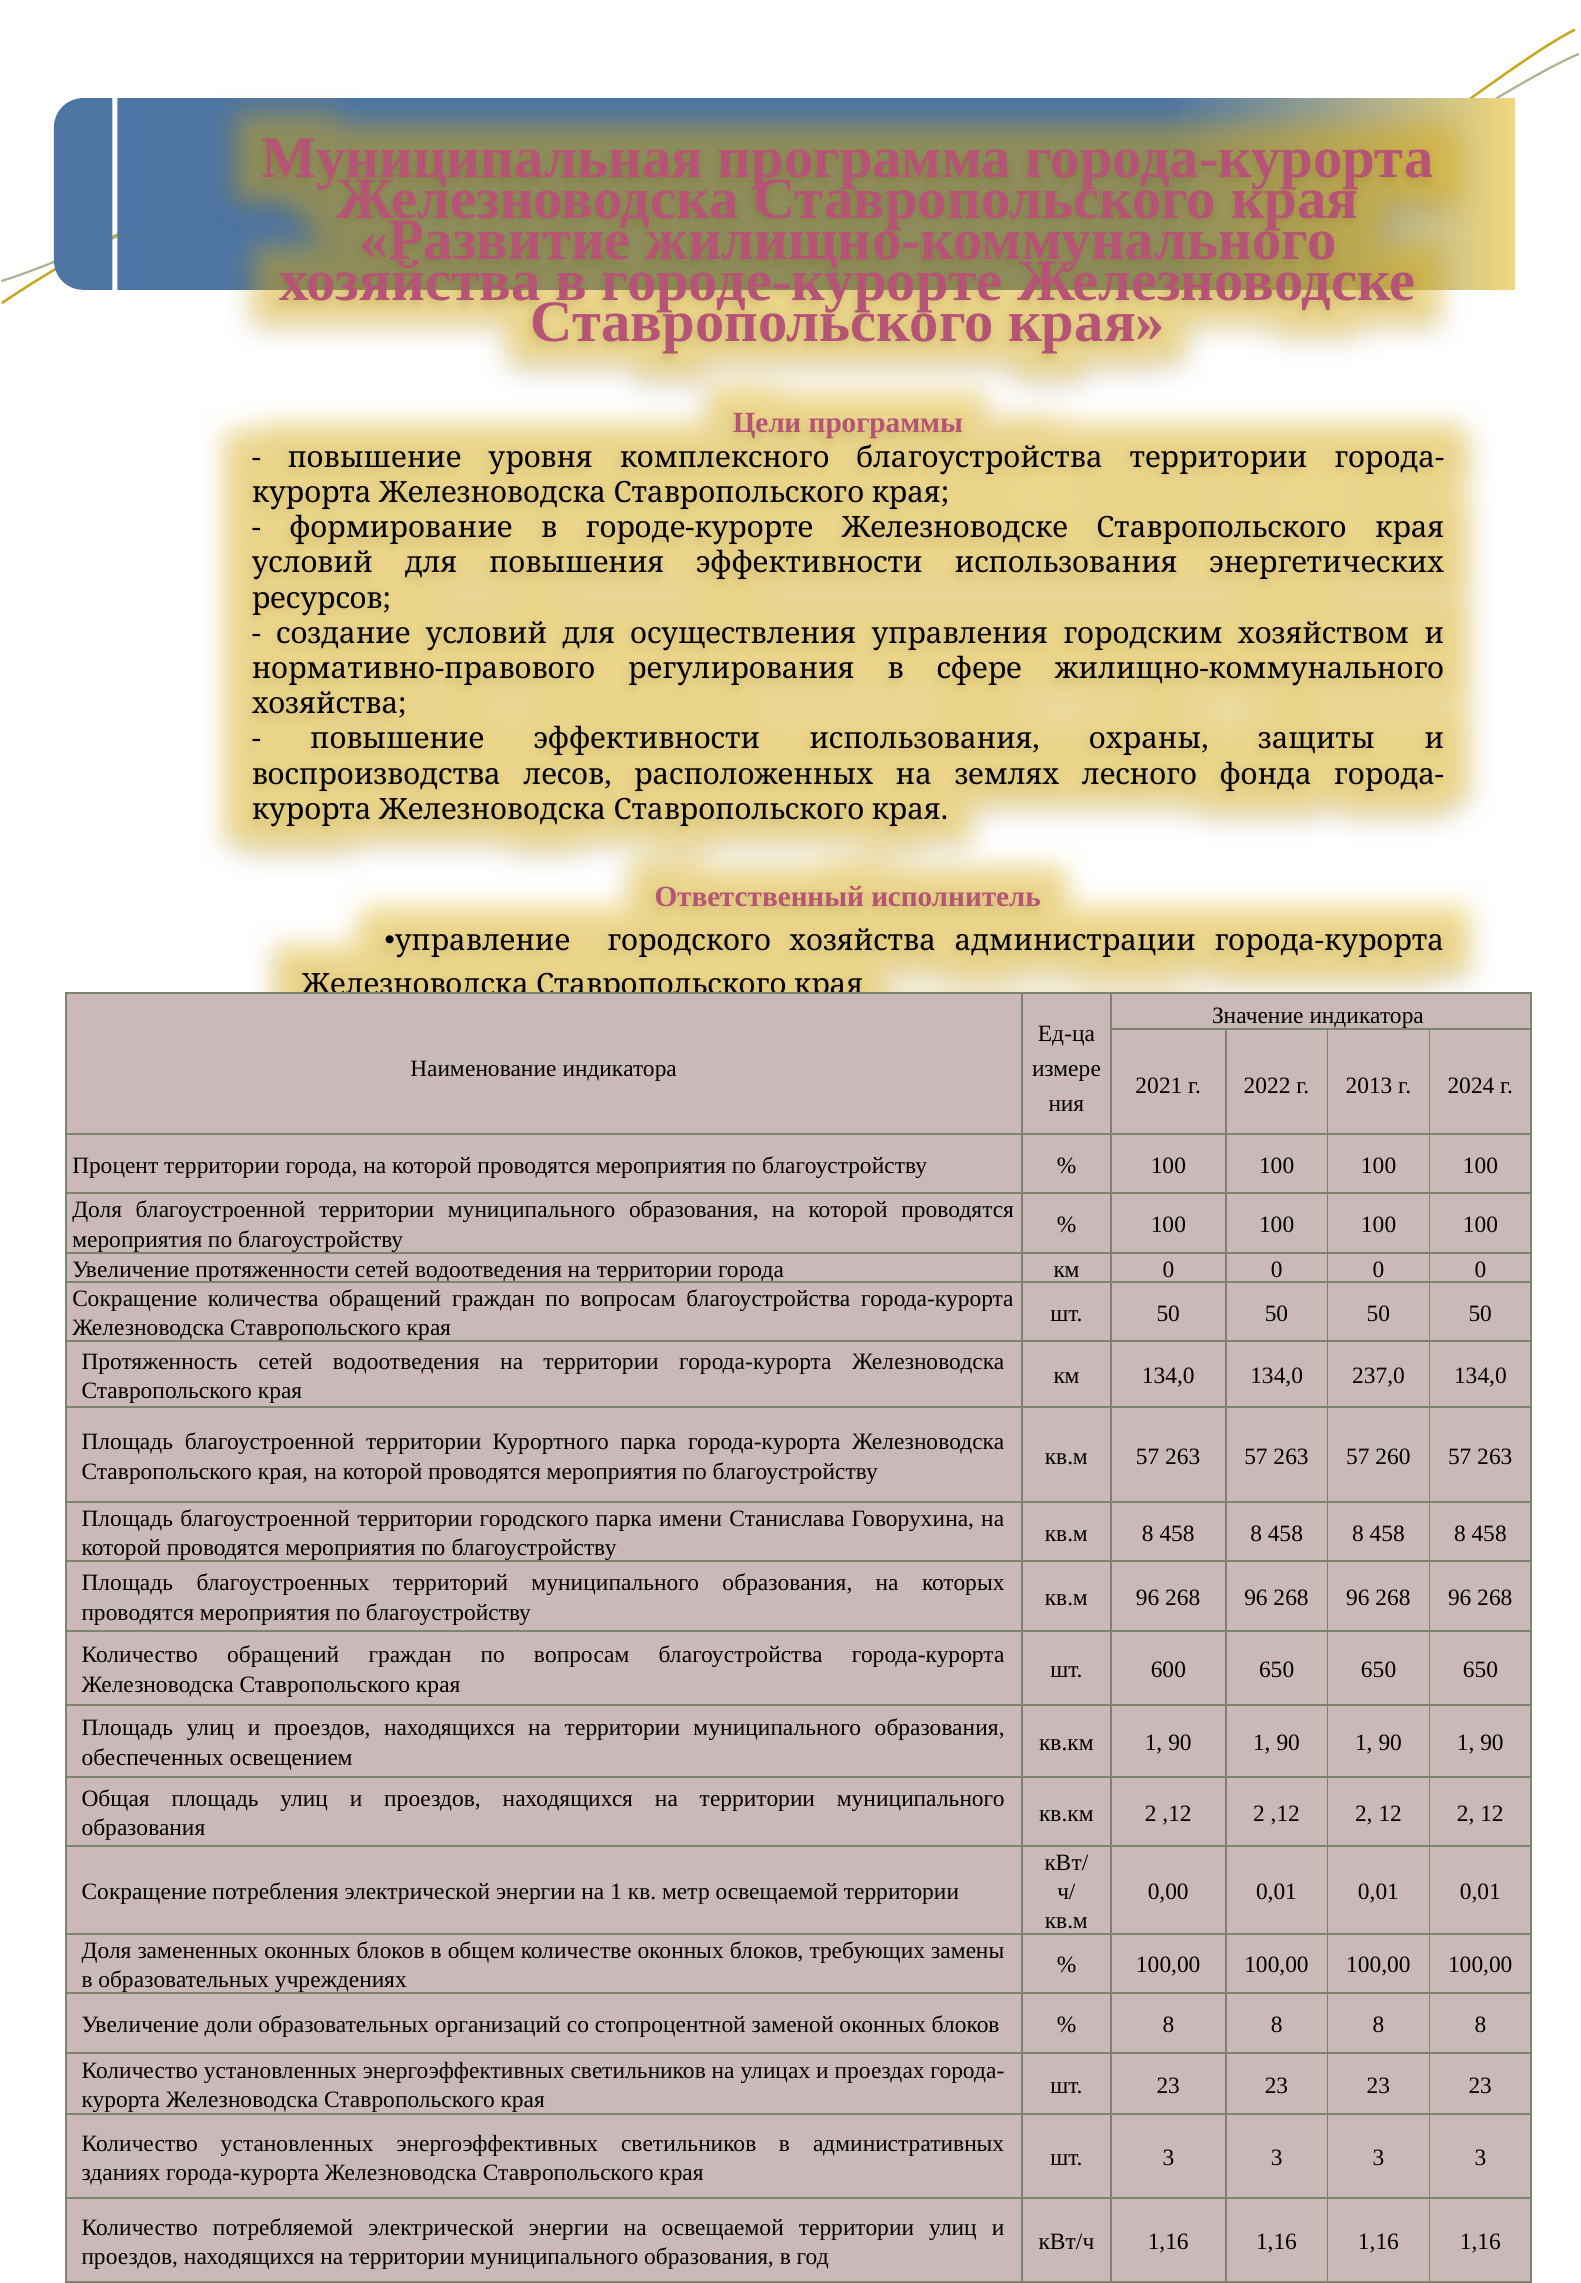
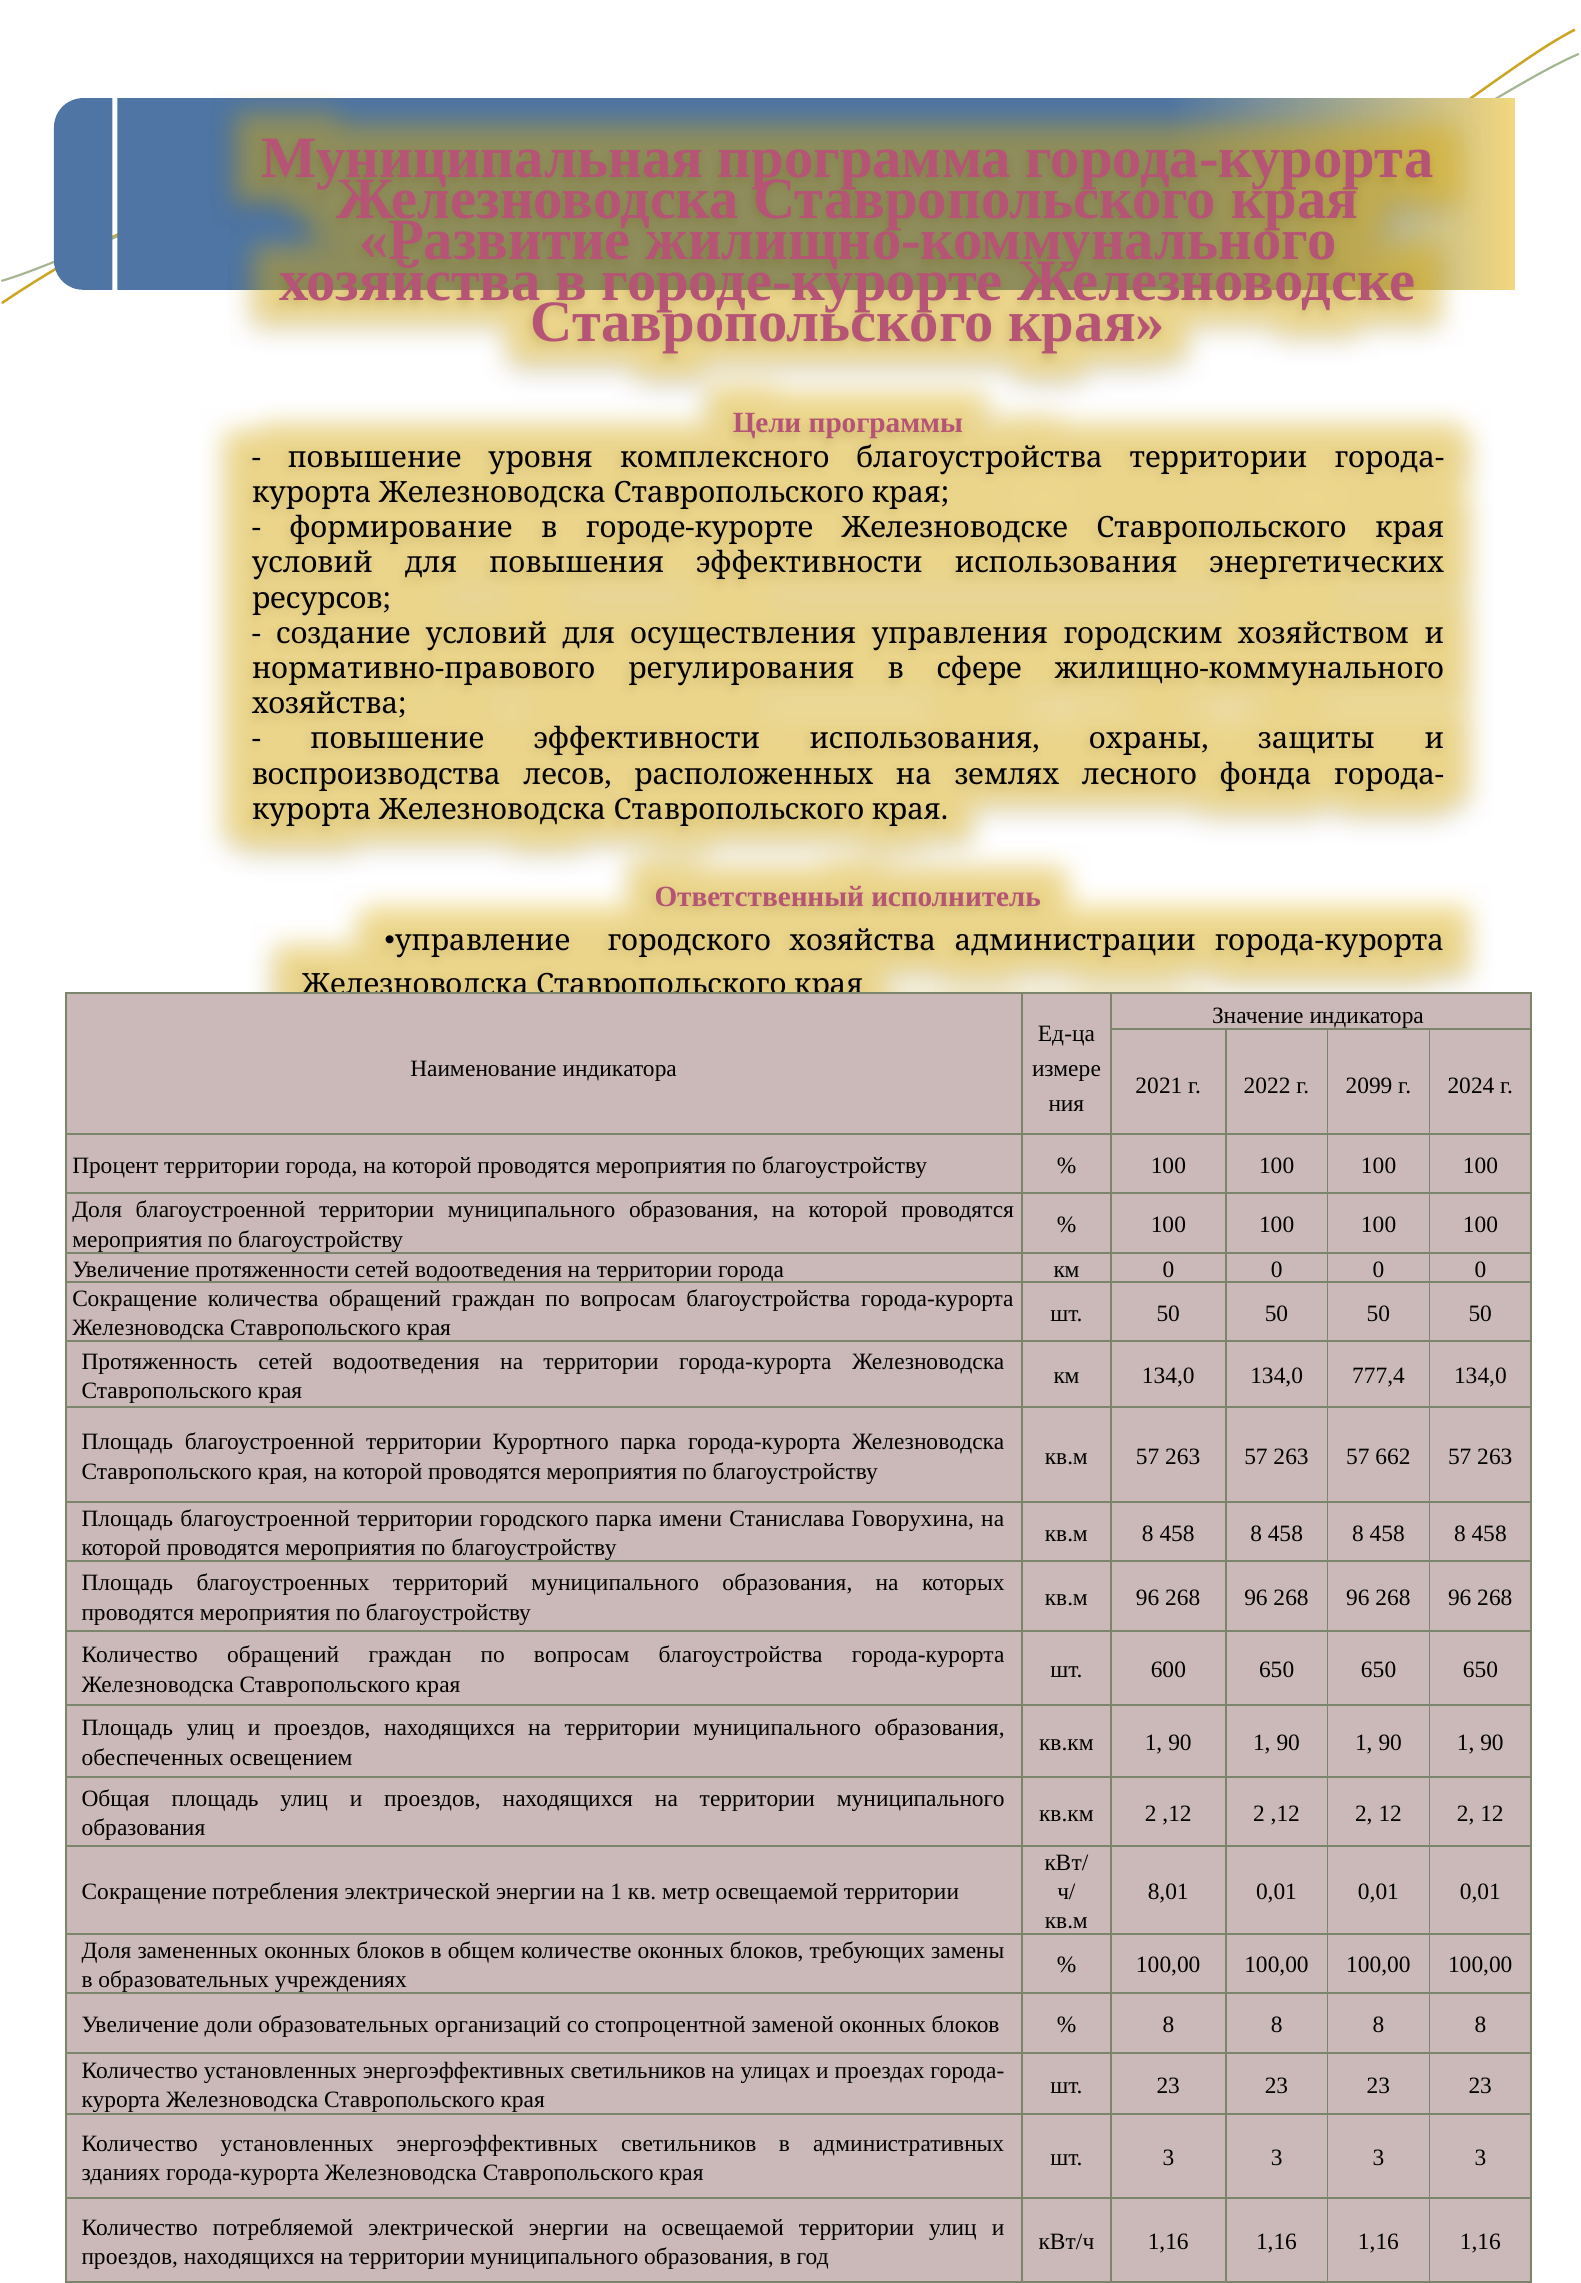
2013: 2013 -> 2099
237,0: 237,0 -> 777,4
260: 260 -> 662
0,00: 0,00 -> 8,01
